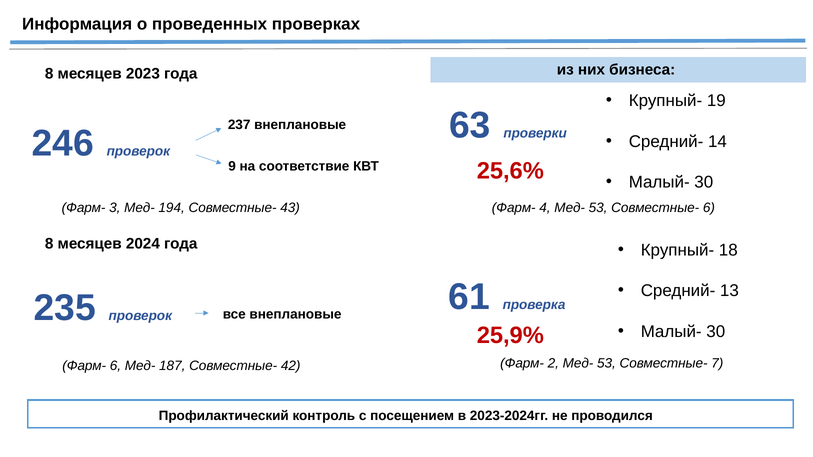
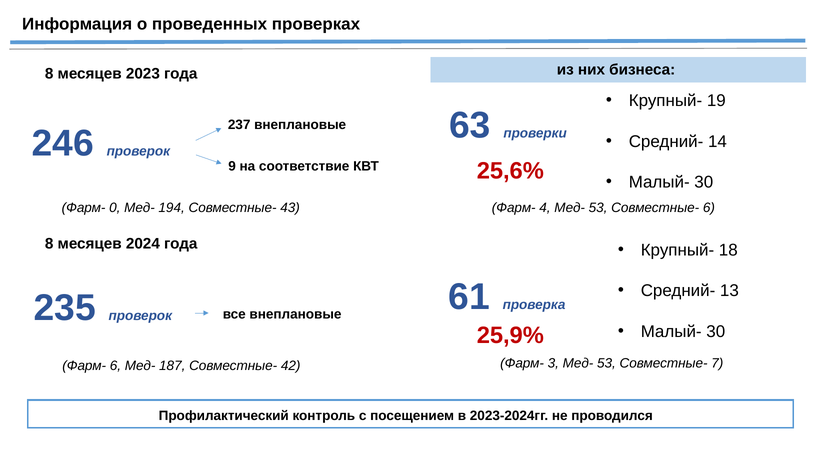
3: 3 -> 0
2: 2 -> 3
